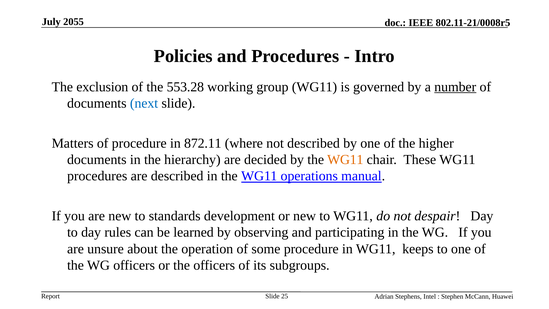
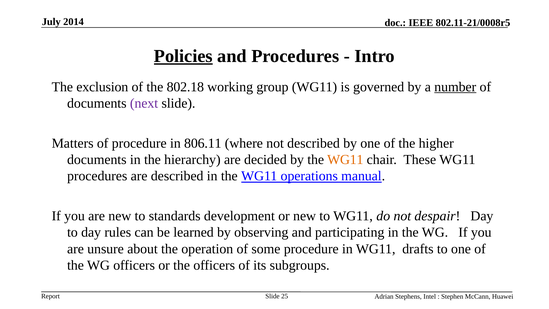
2055: 2055 -> 2014
Policies underline: none -> present
553.28: 553.28 -> 802.18
next colour: blue -> purple
872.11: 872.11 -> 806.11
keeps: keeps -> drafts
